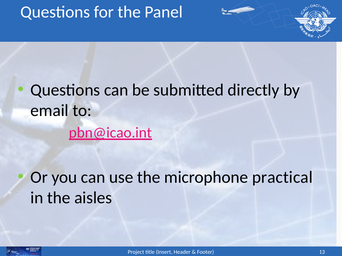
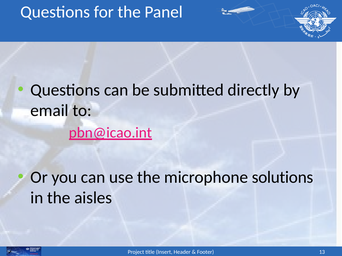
practical: practical -> solutions
